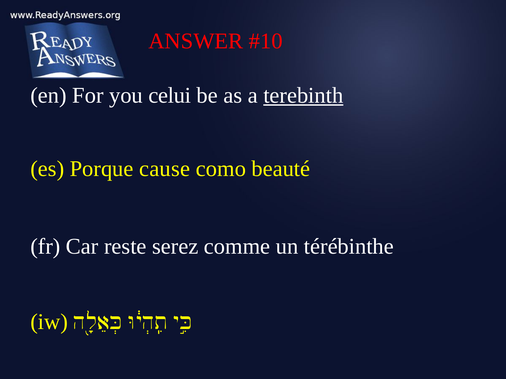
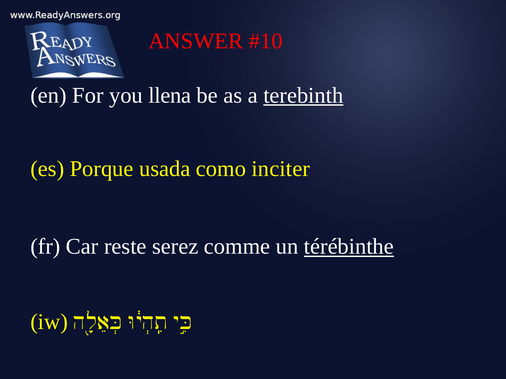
celui: celui -> llena
cause: cause -> usada
beauté: beauté -> inciter
térébinthe underline: none -> present
